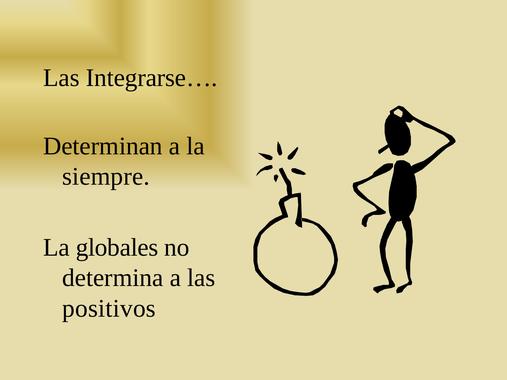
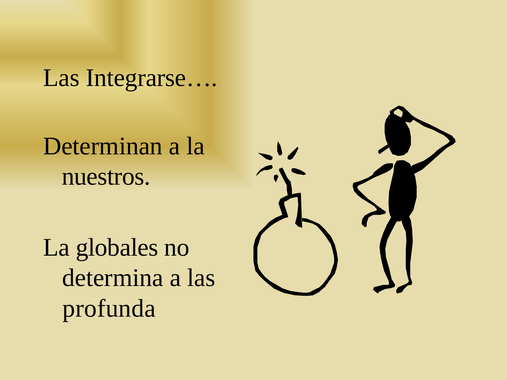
siempre: siempre -> nuestros
positivos: positivos -> profunda
